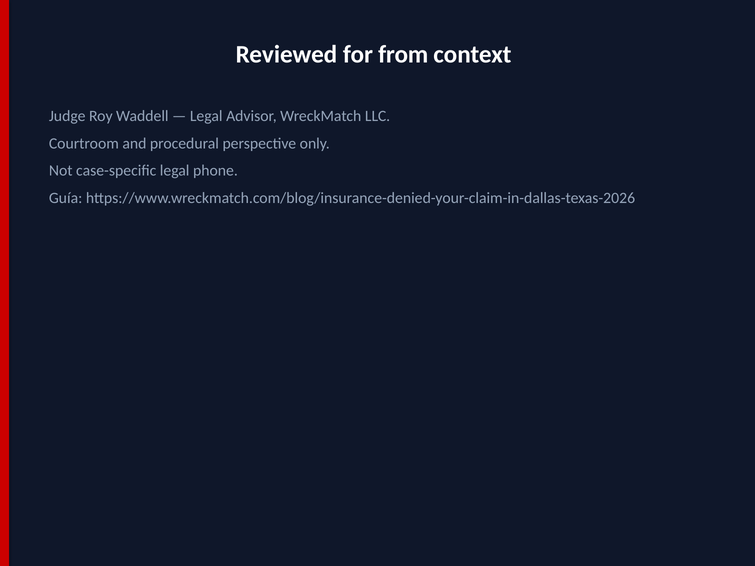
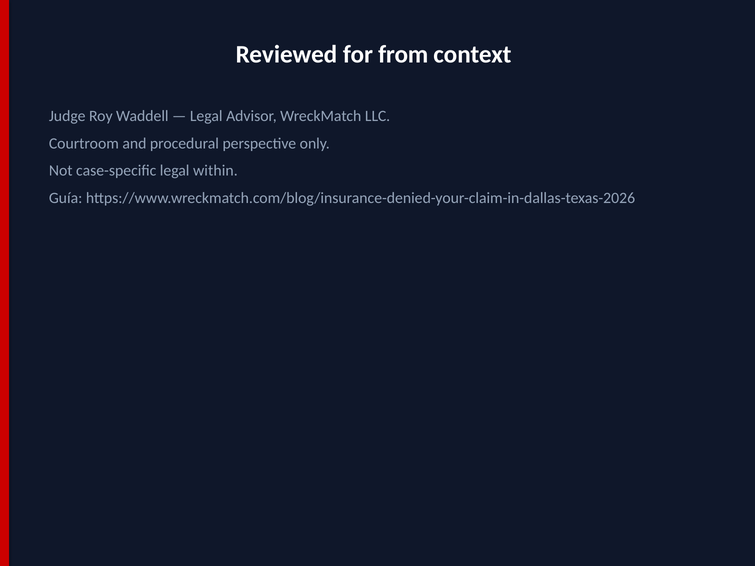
phone: phone -> within
